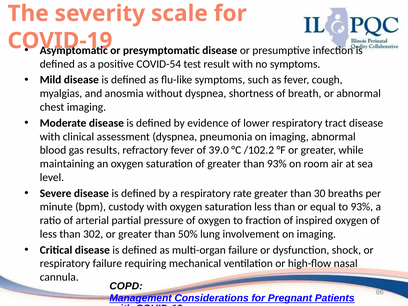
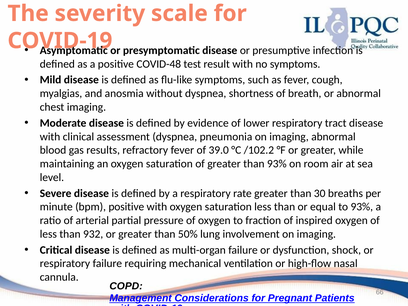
COVID-54: COVID-54 -> COVID-48
bpm custody: custody -> positive
302: 302 -> 932
